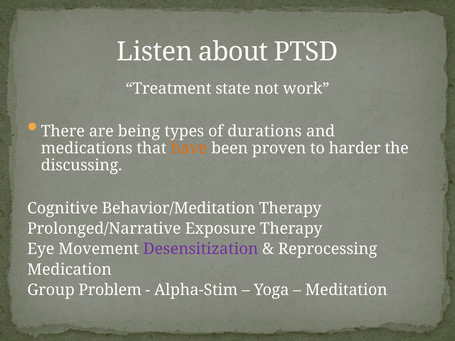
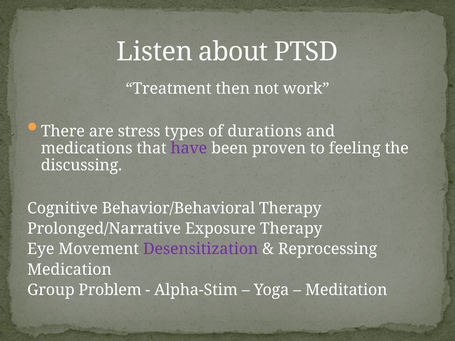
state: state -> then
being: being -> stress
have colour: orange -> purple
harder: harder -> feeling
Behavior/Meditation: Behavior/Meditation -> Behavior/Behavioral
